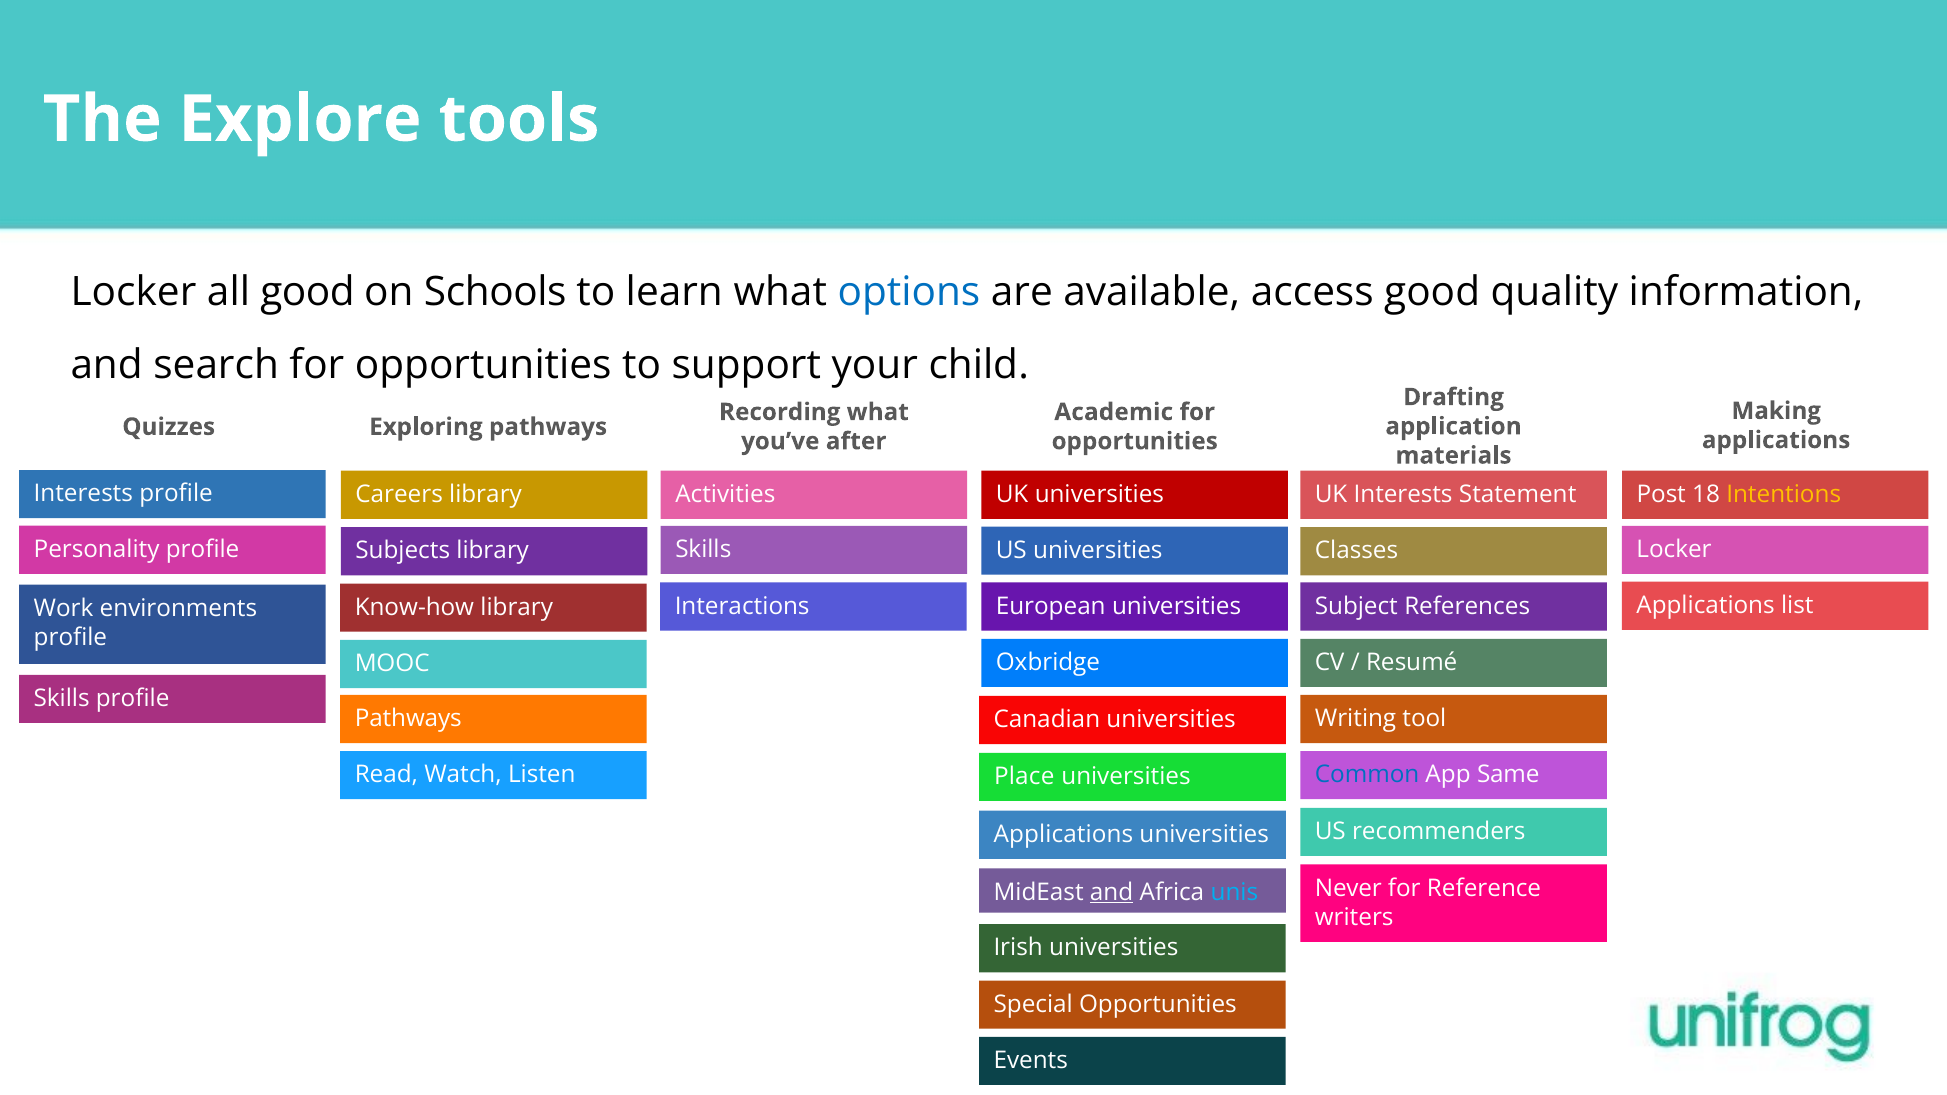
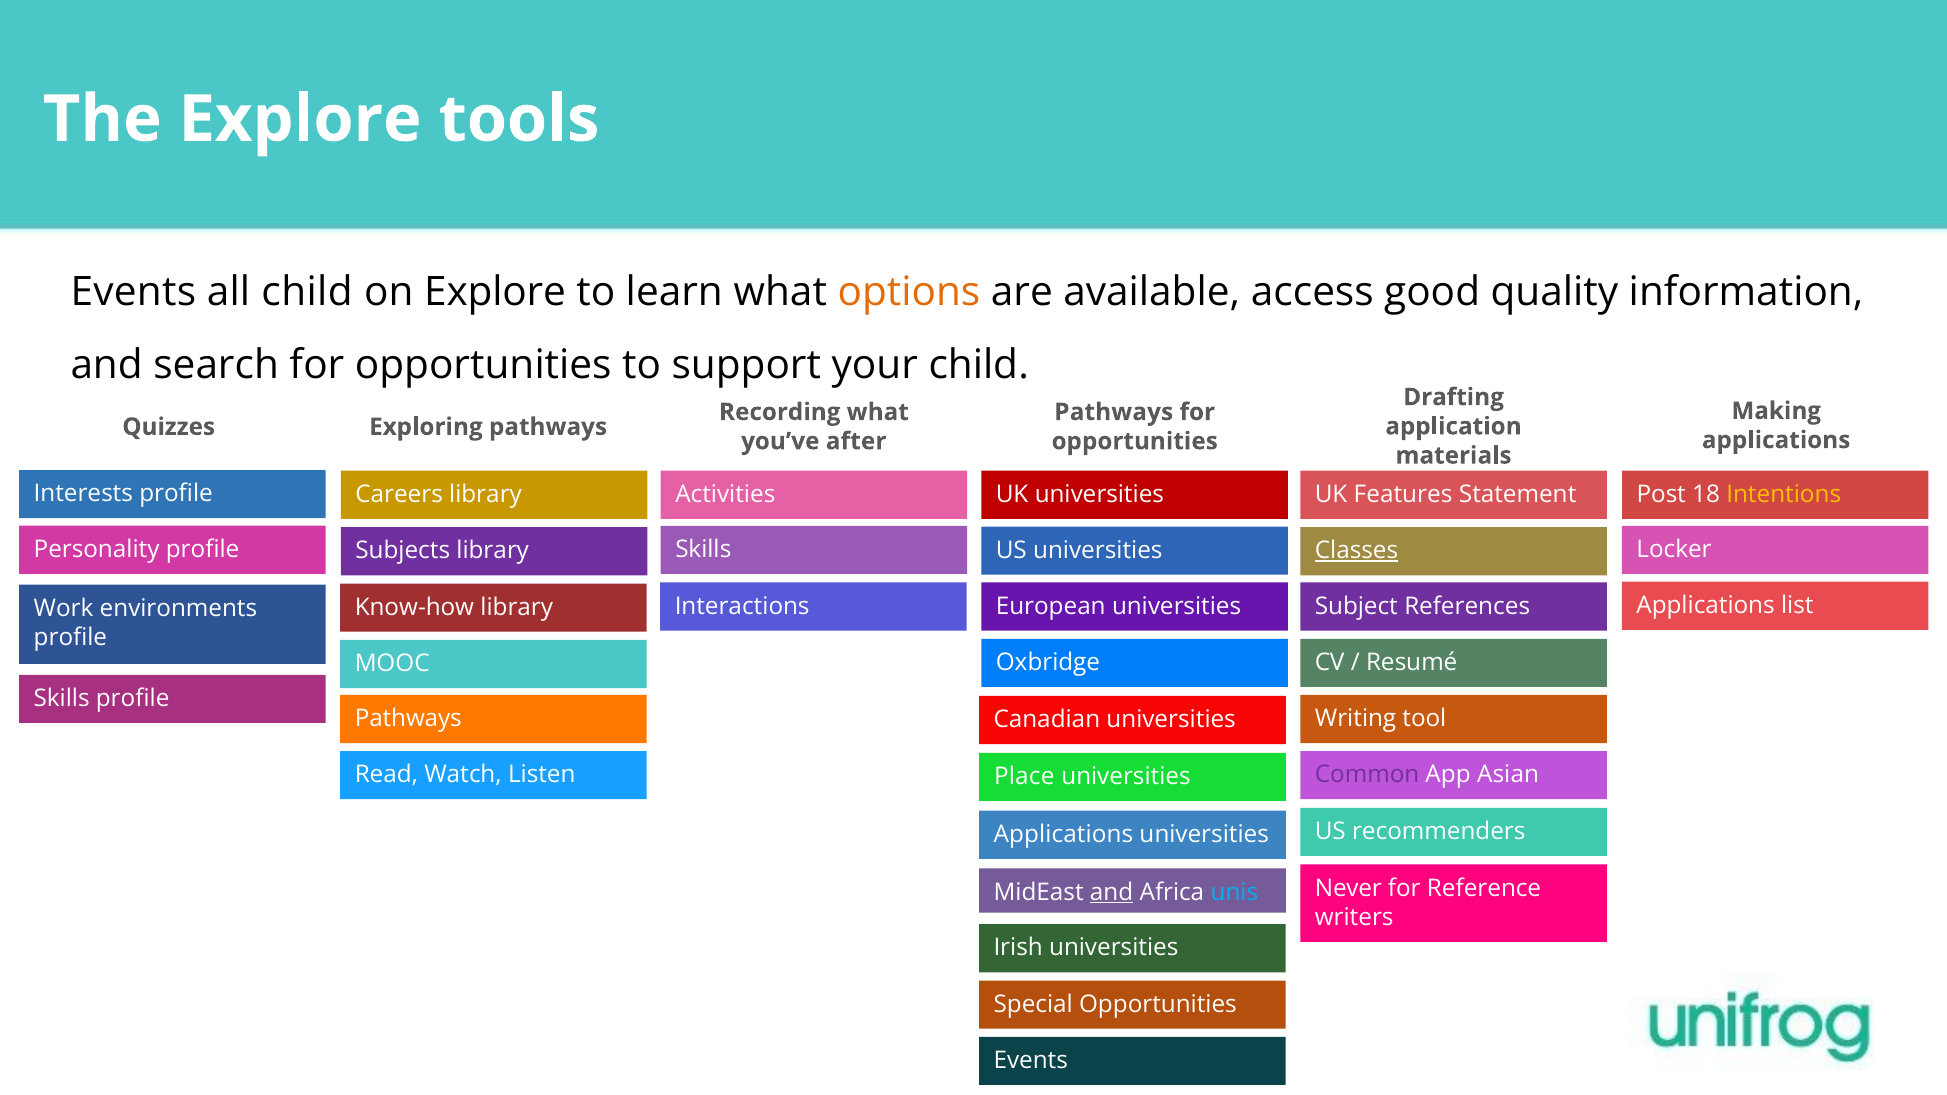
Locker at (133, 292): Locker -> Events
all good: good -> child
on Schools: Schools -> Explore
options colour: blue -> orange
Academic at (1114, 412): Academic -> Pathways
UK Interests: Interests -> Features
Classes underline: none -> present
Common colour: blue -> purple
Same: Same -> Asian
